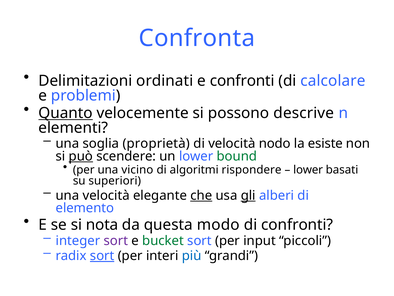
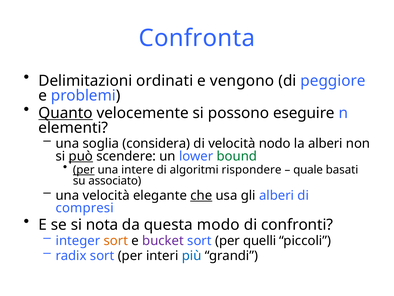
e confronti: confronti -> vengono
calcolare: calcolare -> peggiore
descrive: descrive -> eseguire
proprietà: proprietà -> considera
la esiste: esiste -> alberi
per at (84, 170) underline: none -> present
vicino: vicino -> intere
lower at (308, 170): lower -> quale
superiori: superiori -> associato
gli underline: present -> none
elemento: elemento -> compresi
sort at (116, 240) colour: purple -> orange
bucket colour: green -> purple
input: input -> quelli
sort at (102, 255) underline: present -> none
